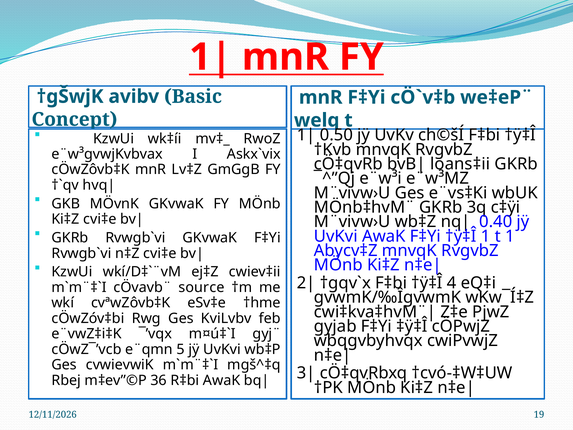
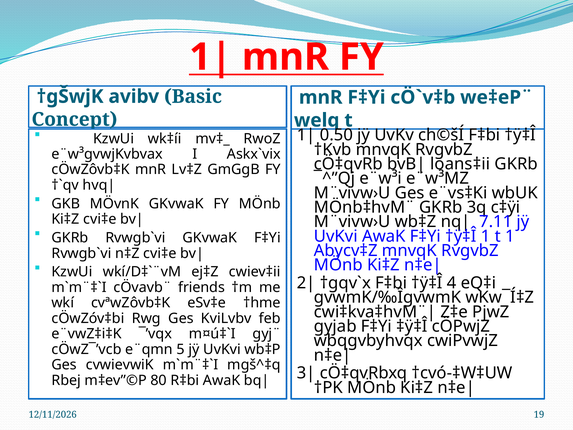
0.40: 0.40 -> 7.11
source: source -> friends
36: 36 -> 80
